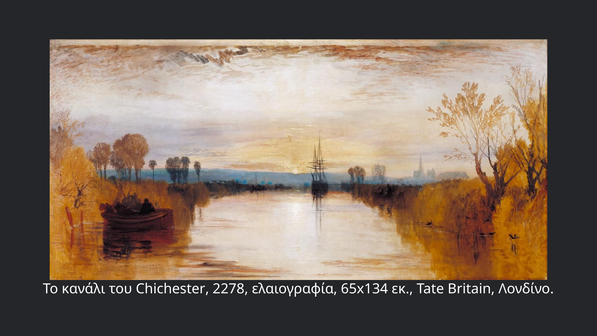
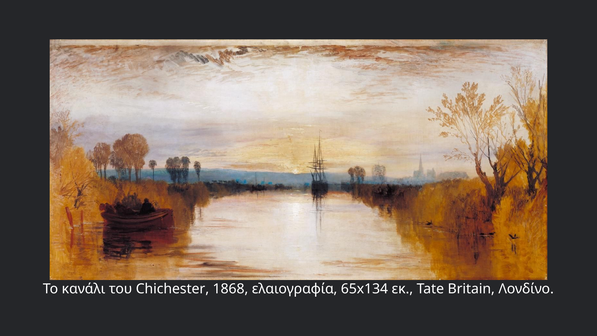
2278: 2278 -> 1868
